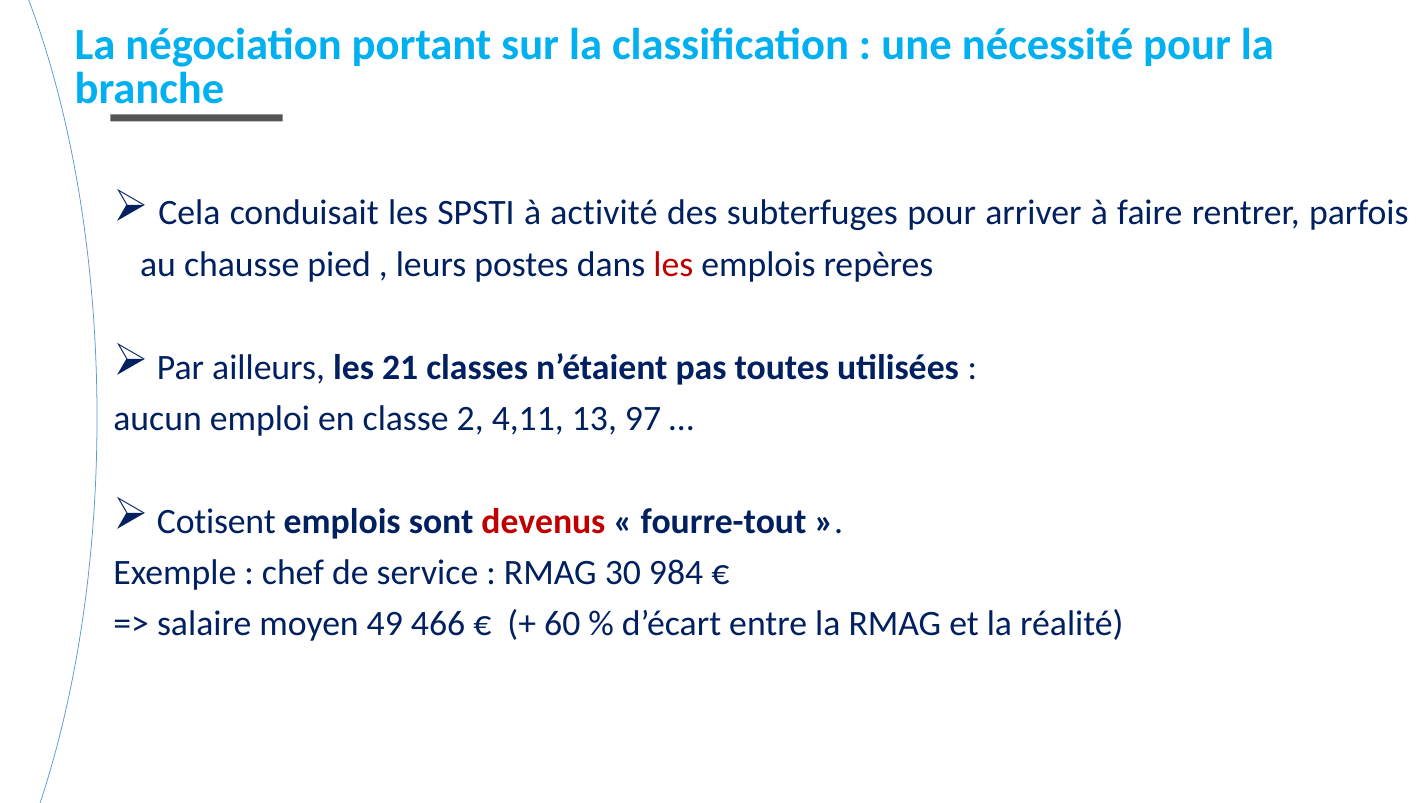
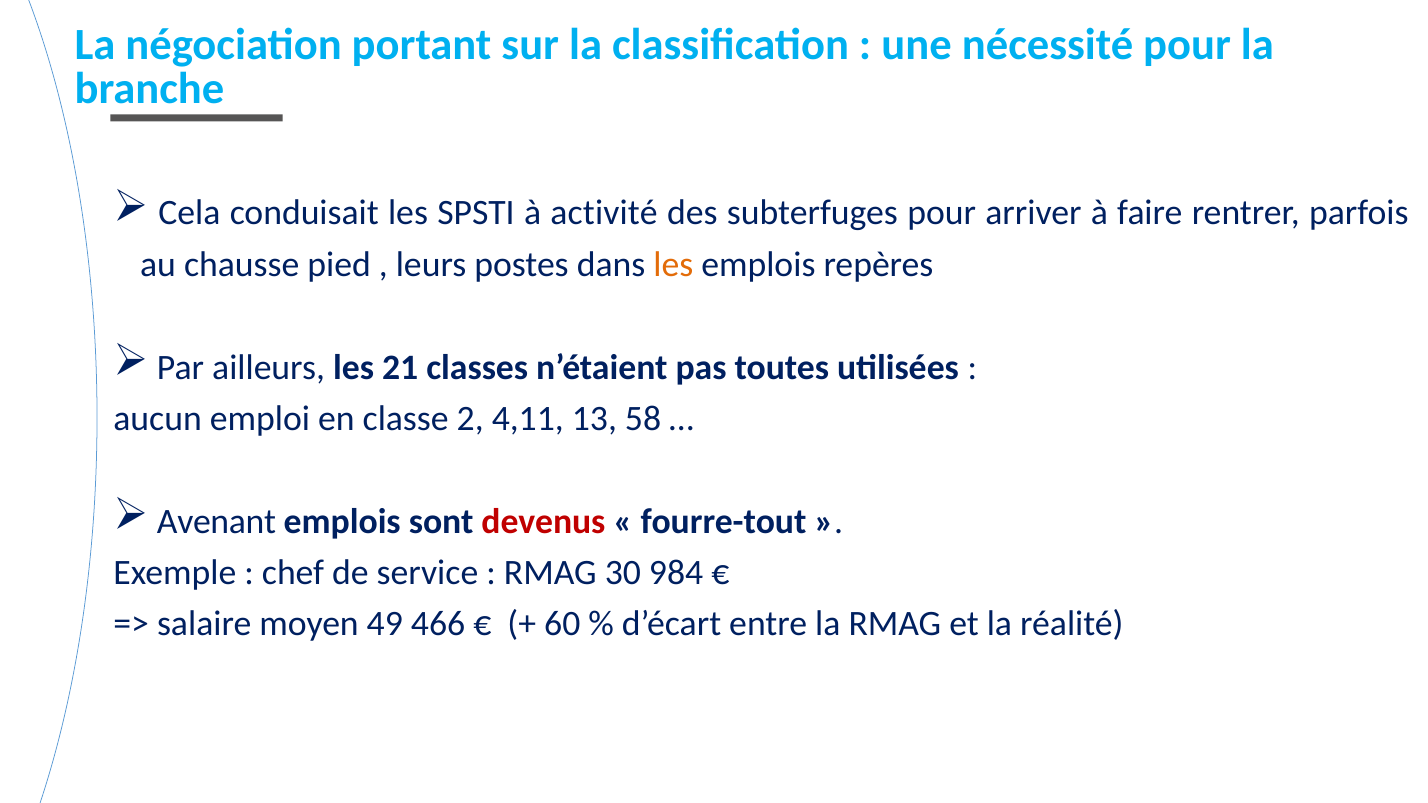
les at (673, 265) colour: red -> orange
97: 97 -> 58
Cotisent: Cotisent -> Avenant
